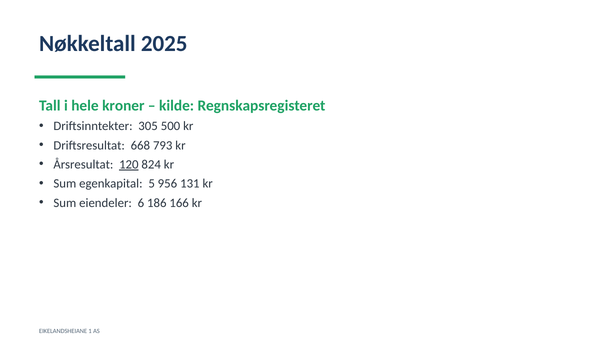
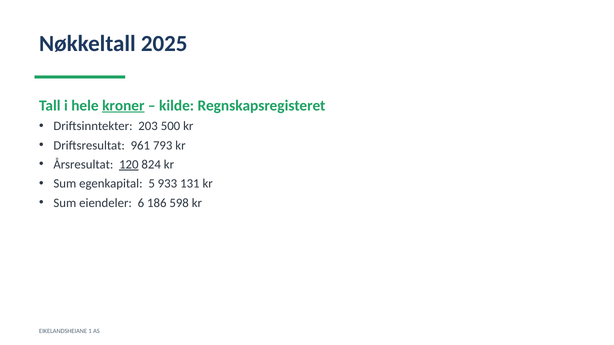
kroner underline: none -> present
305: 305 -> 203
668: 668 -> 961
956: 956 -> 933
166: 166 -> 598
